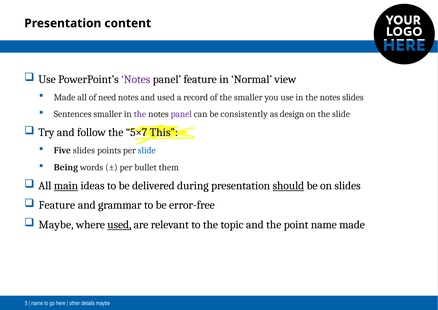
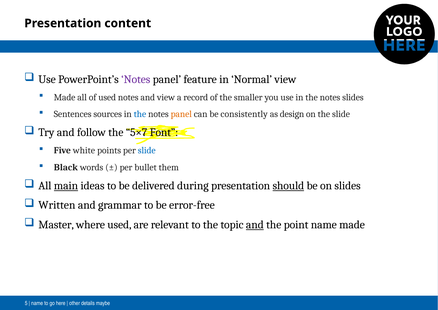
of need: need -> used
and used: used -> view
Sentences smaller: smaller -> sources
the at (140, 114) colour: purple -> blue
panel at (181, 114) colour: purple -> orange
This: This -> Font
Five slides: slides -> white
Being: Being -> Black
Feature at (57, 205): Feature -> Written
Maybe at (56, 224): Maybe -> Master
used at (119, 224) underline: present -> none
and at (255, 224) underline: none -> present
